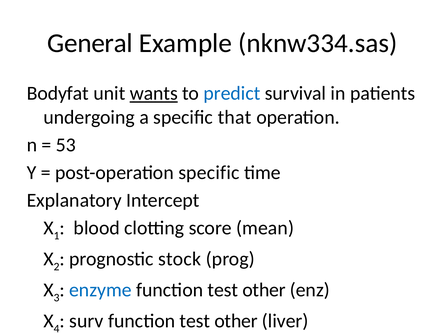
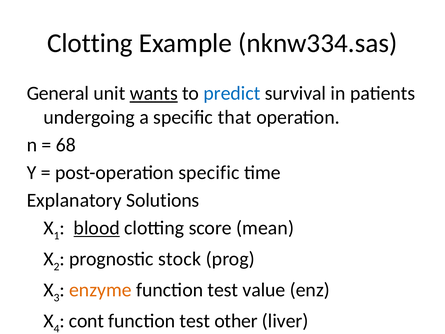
General at (90, 43): General -> Clotting
Bodyfat: Bodyfat -> General
53: 53 -> 68
Intercept: Intercept -> Solutions
blood underline: none -> present
enzyme colour: blue -> orange
other at (264, 290): other -> value
surv: surv -> cont
